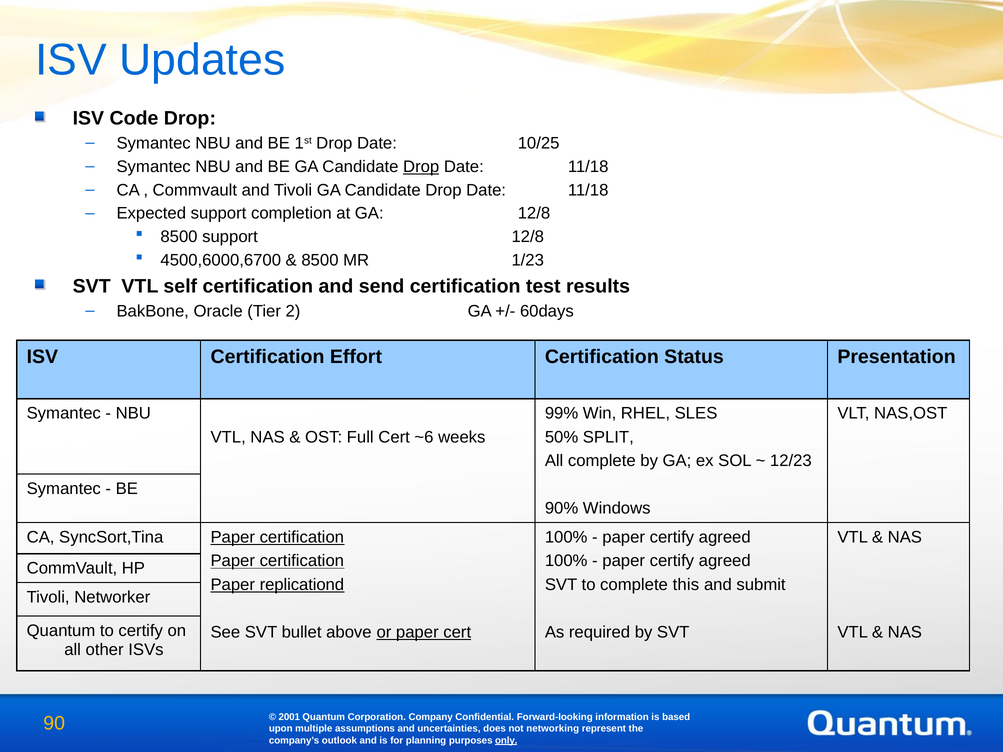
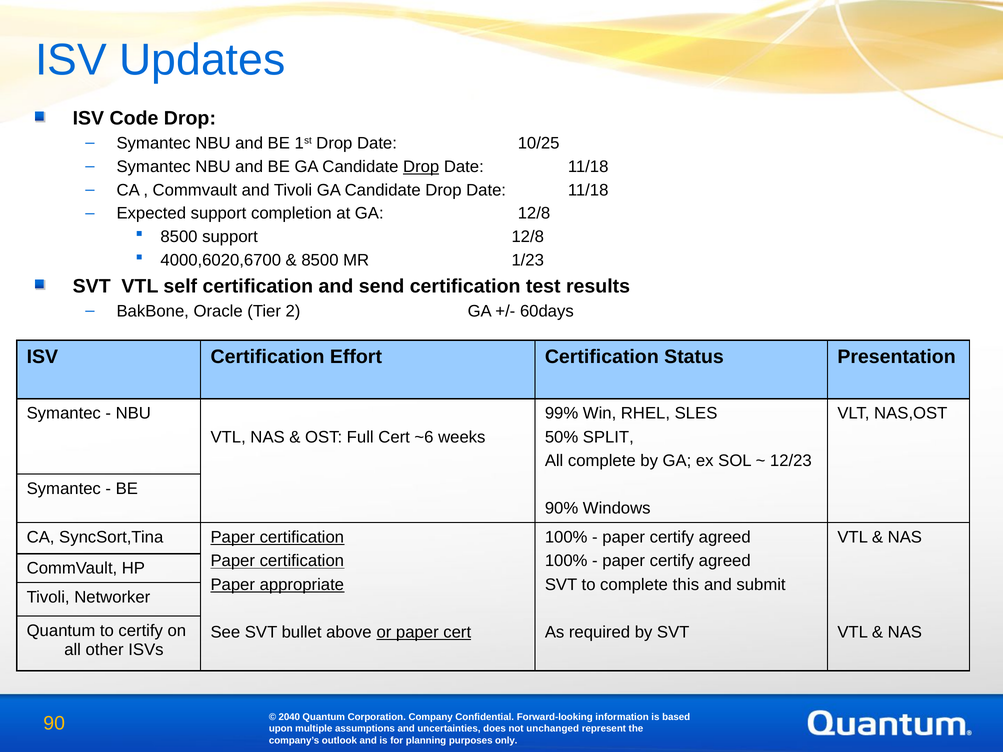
4500,6000,6700: 4500,6000,6700 -> 4000,6020,6700
replicationd: replicationd -> appropriate
2001: 2001 -> 2040
networking: networking -> unchanged
only underline: present -> none
